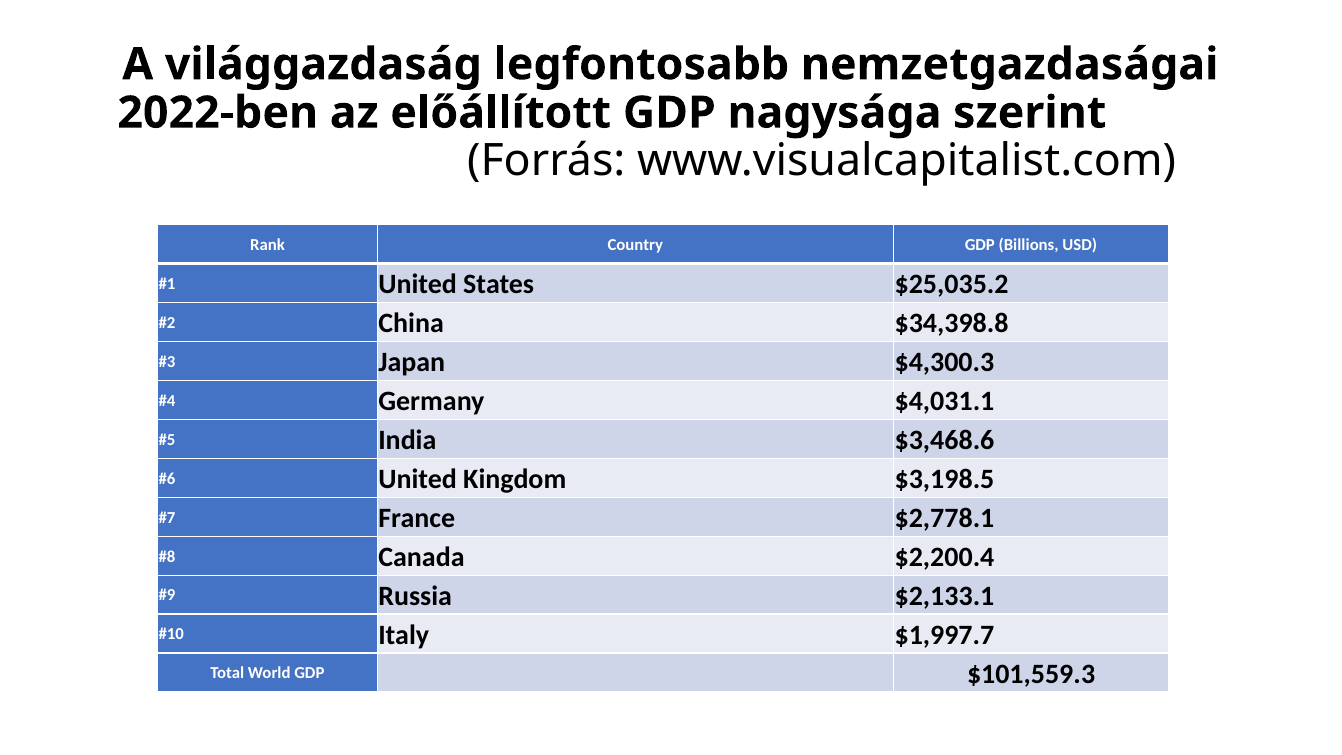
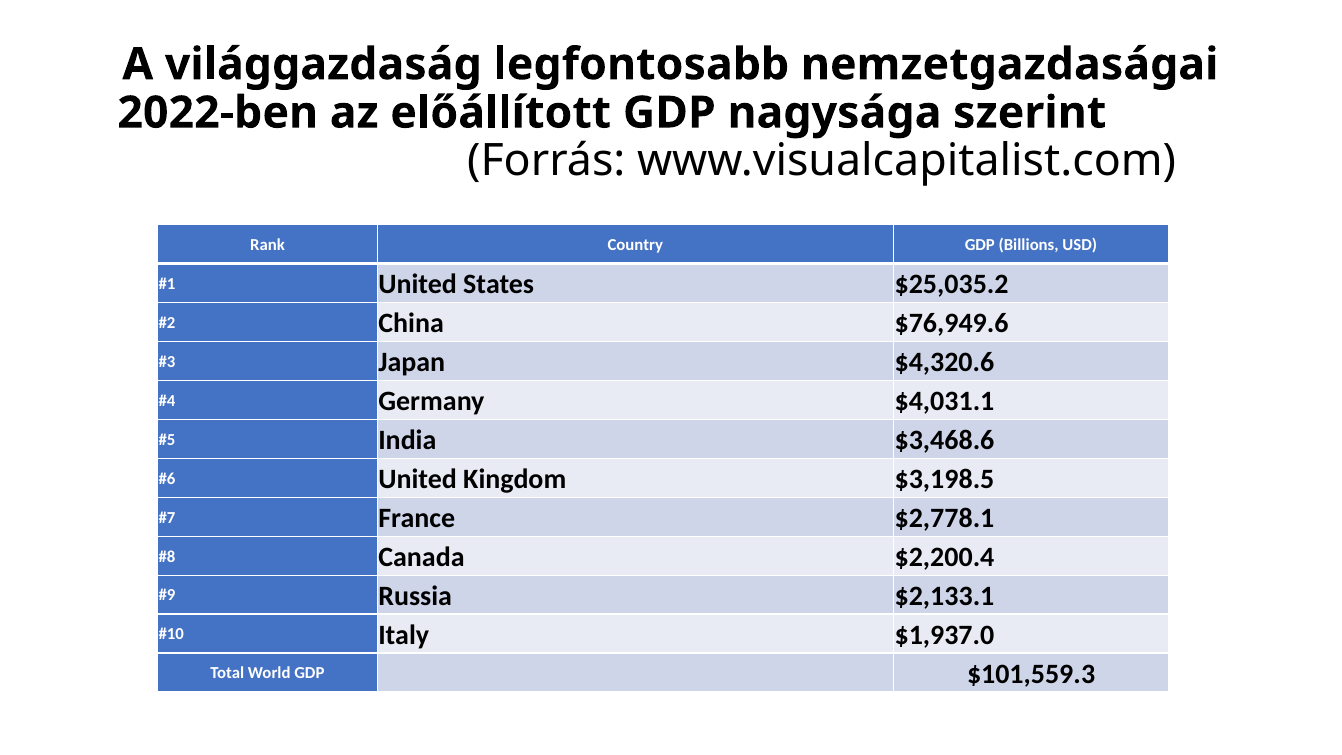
$34,398.8: $34,398.8 -> $76,949.6
$4,300.3: $4,300.3 -> $4,320.6
$1,997.7: $1,997.7 -> $1,937.0
